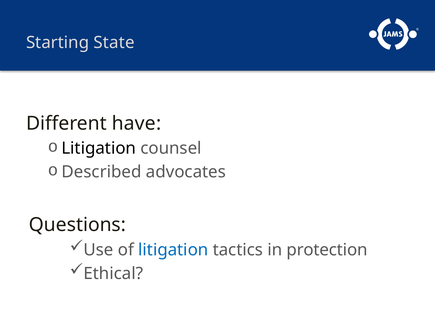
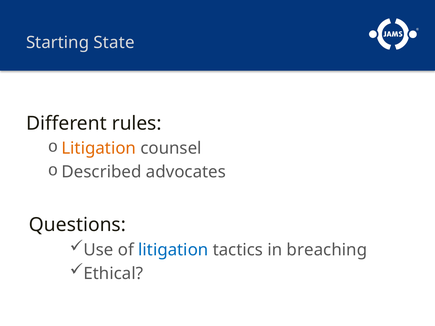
have: have -> rules
Litigation at (99, 149) colour: black -> orange
protection: protection -> breaching
